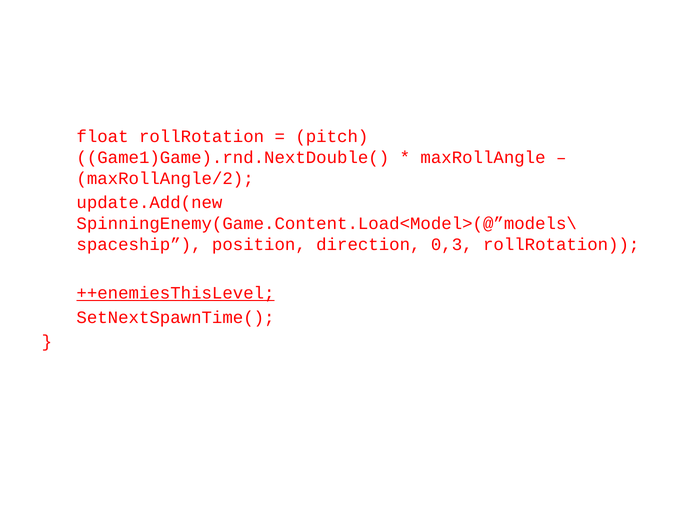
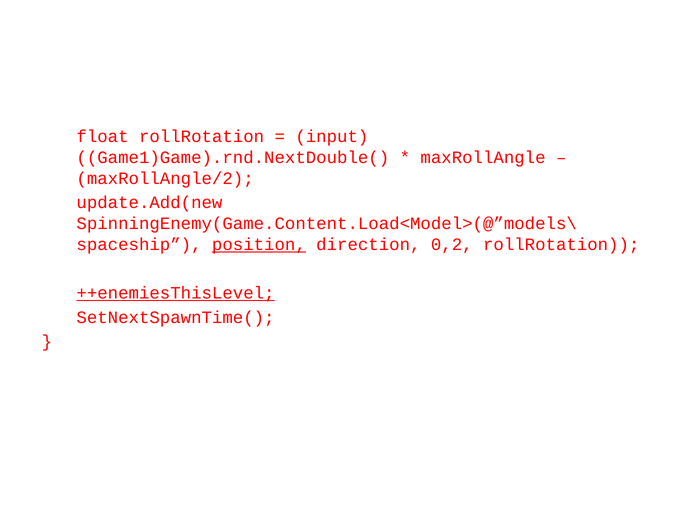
pitch: pitch -> input
position underline: none -> present
0,3: 0,3 -> 0,2
